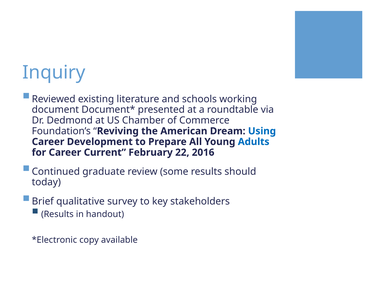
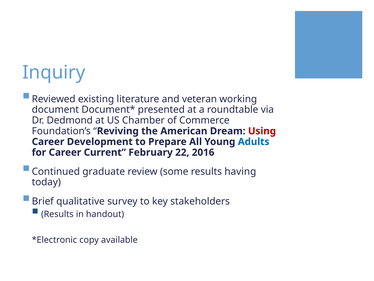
schools: schools -> veteran
Using colour: blue -> red
should: should -> having
